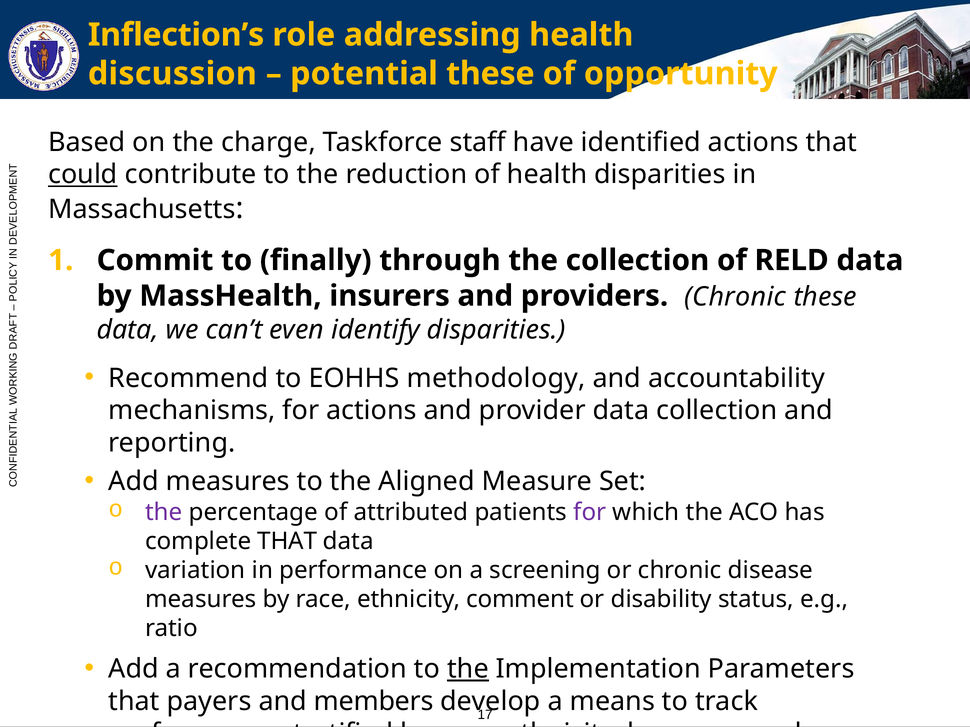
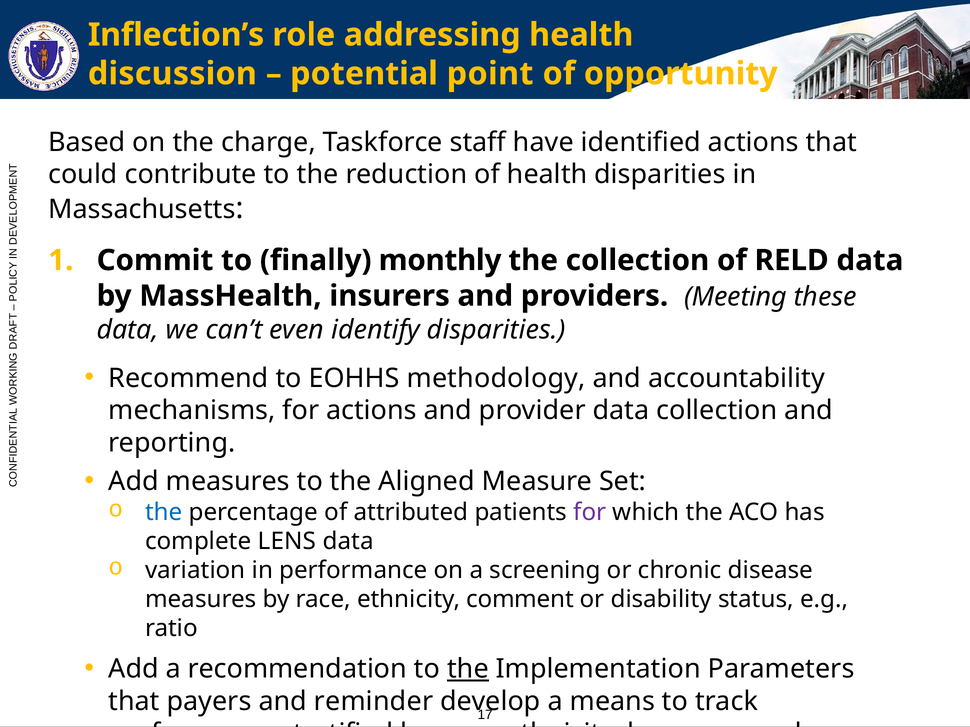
potential these: these -> point
could underline: present -> none
through: through -> monthly
providers Chronic: Chronic -> Meeting
the at (164, 512) colour: purple -> blue
complete THAT: THAT -> LENS
members: members -> reminder
